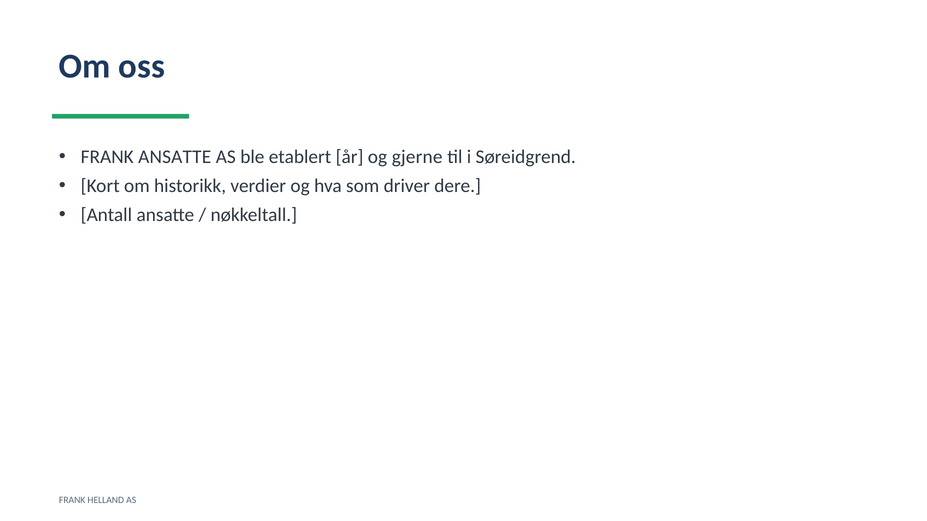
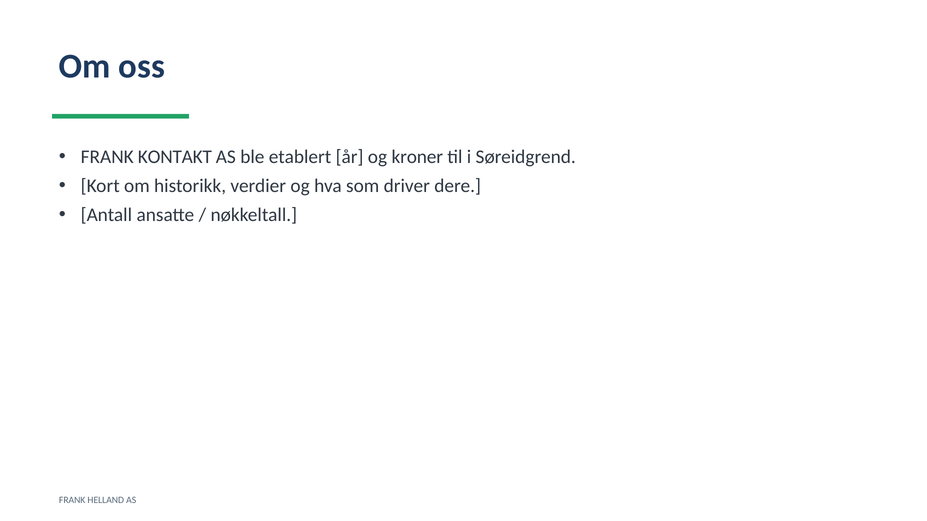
FRANK ANSATTE: ANSATTE -> KONTAKT
gjerne: gjerne -> kroner
